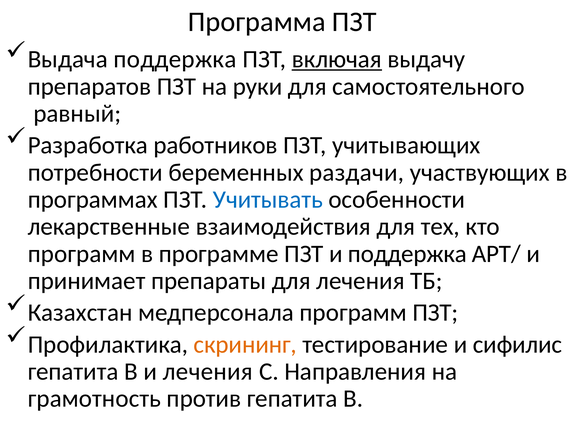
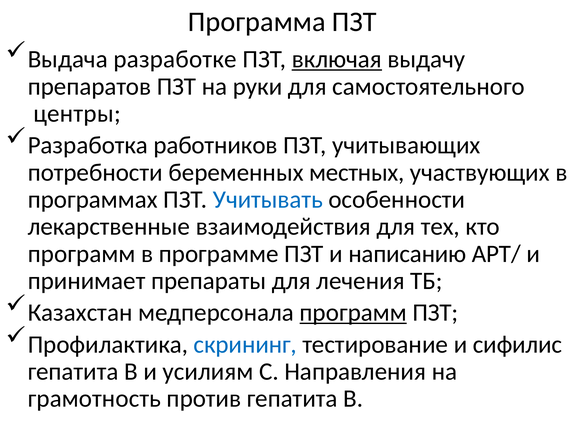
Выдача поддержка: поддержка -> разработке
равный: равный -> центры
раздачи: раздачи -> местных
и поддержка: поддержка -> написанию
программ at (353, 313) underline: none -> present
скрининг colour: orange -> blue
и лечения: лечения -> усилиям
